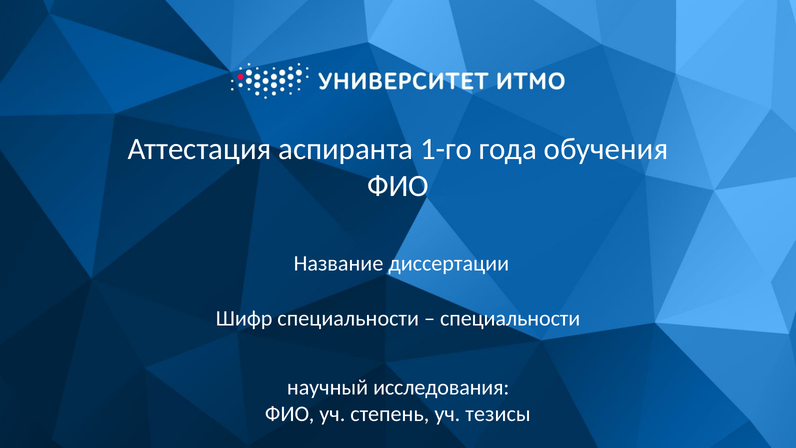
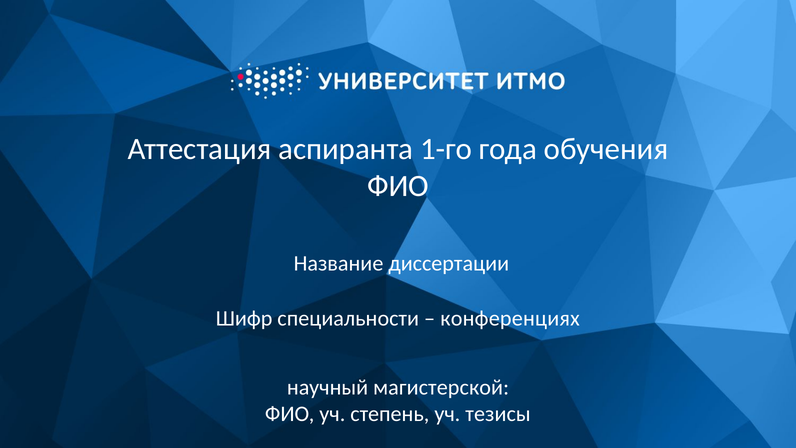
специальности at (510, 318): специальности -> конференциях
исследования: исследования -> магистерской
